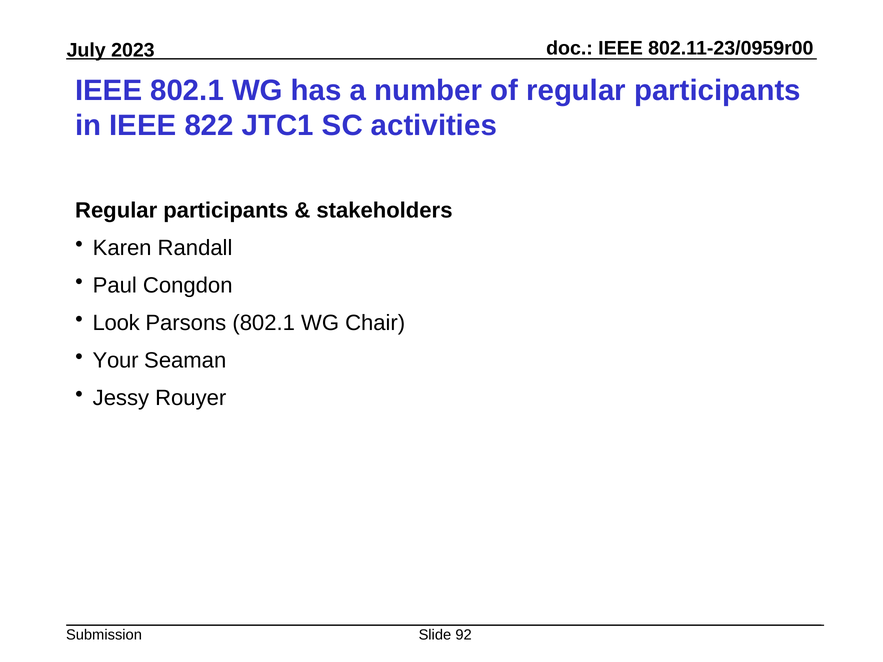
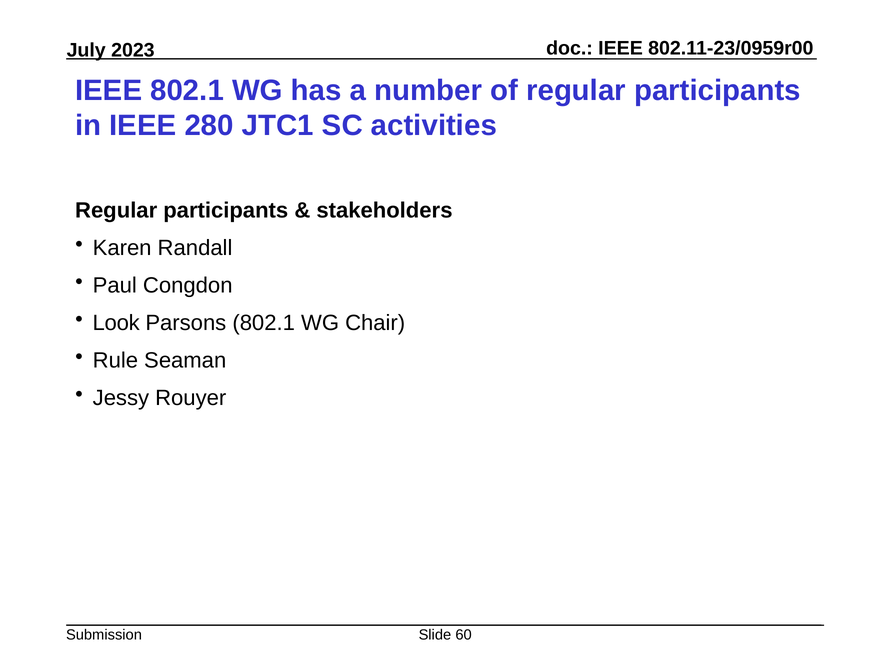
822: 822 -> 280
Your: Your -> Rule
92: 92 -> 60
